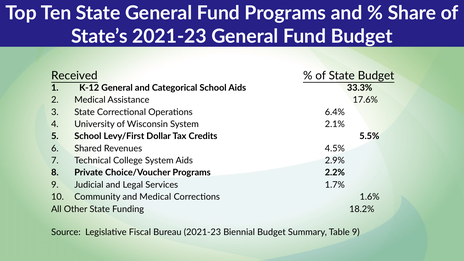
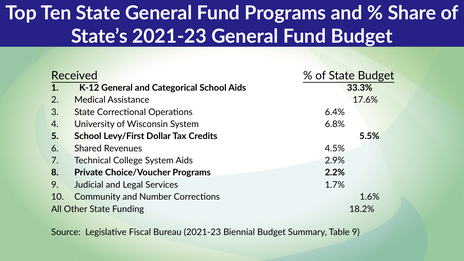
2.1%: 2.1% -> 6.8%
and Medical: Medical -> Number
